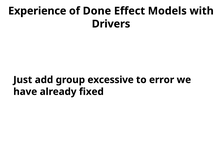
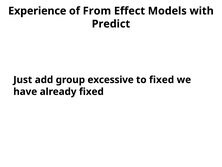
Done: Done -> From
Drivers: Drivers -> Predict
to error: error -> fixed
